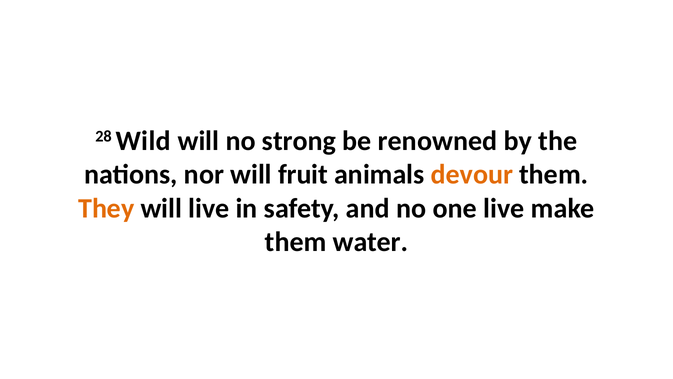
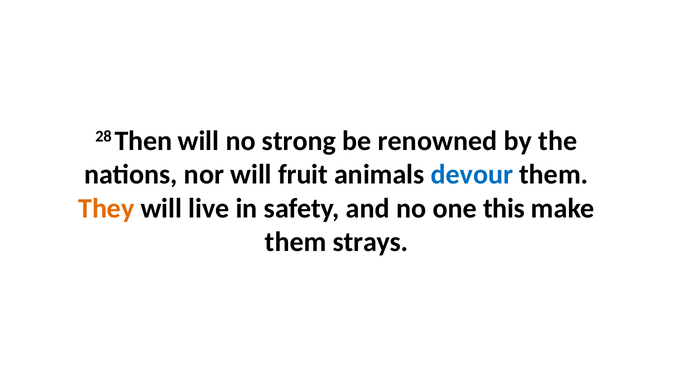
Wild: Wild -> Then
devour colour: orange -> blue
one live: live -> this
water: water -> strays
